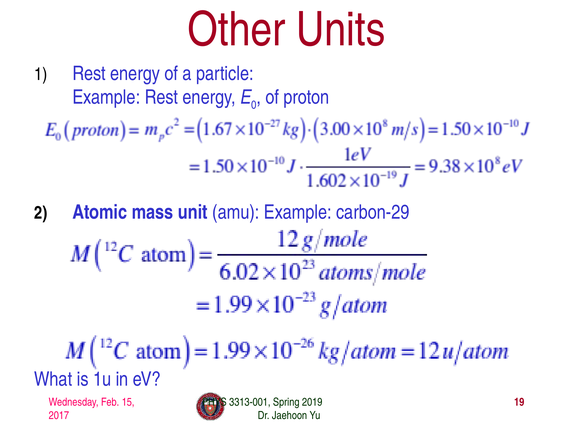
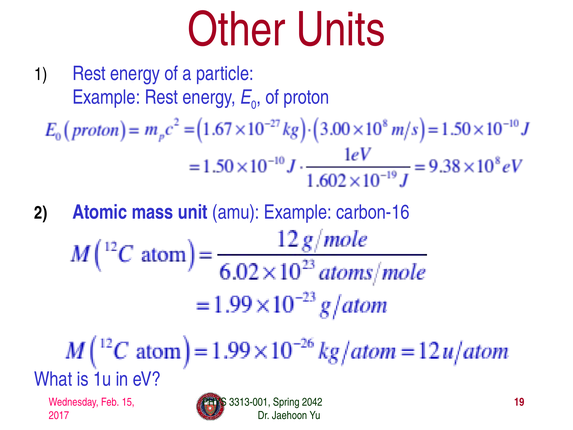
carbon-29: carbon-29 -> carbon-16
2019: 2019 -> 2042
